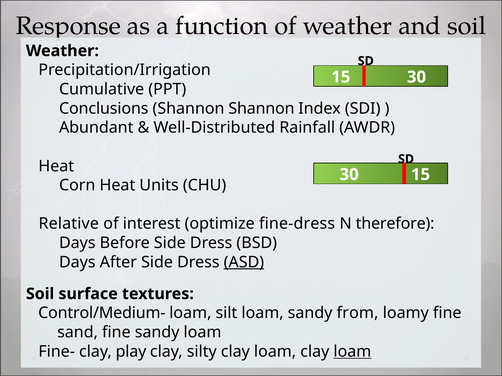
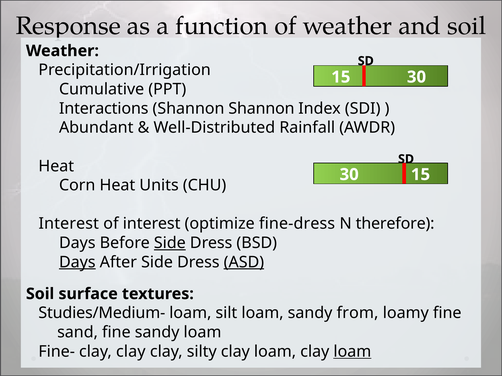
Conclusions: Conclusions -> Interactions
Relative at (69, 224): Relative -> Interest
Side at (170, 243) underline: none -> present
Days at (77, 262) underline: none -> present
Control/Medium-: Control/Medium- -> Studies/Medium-
Fine- clay play: play -> clay
